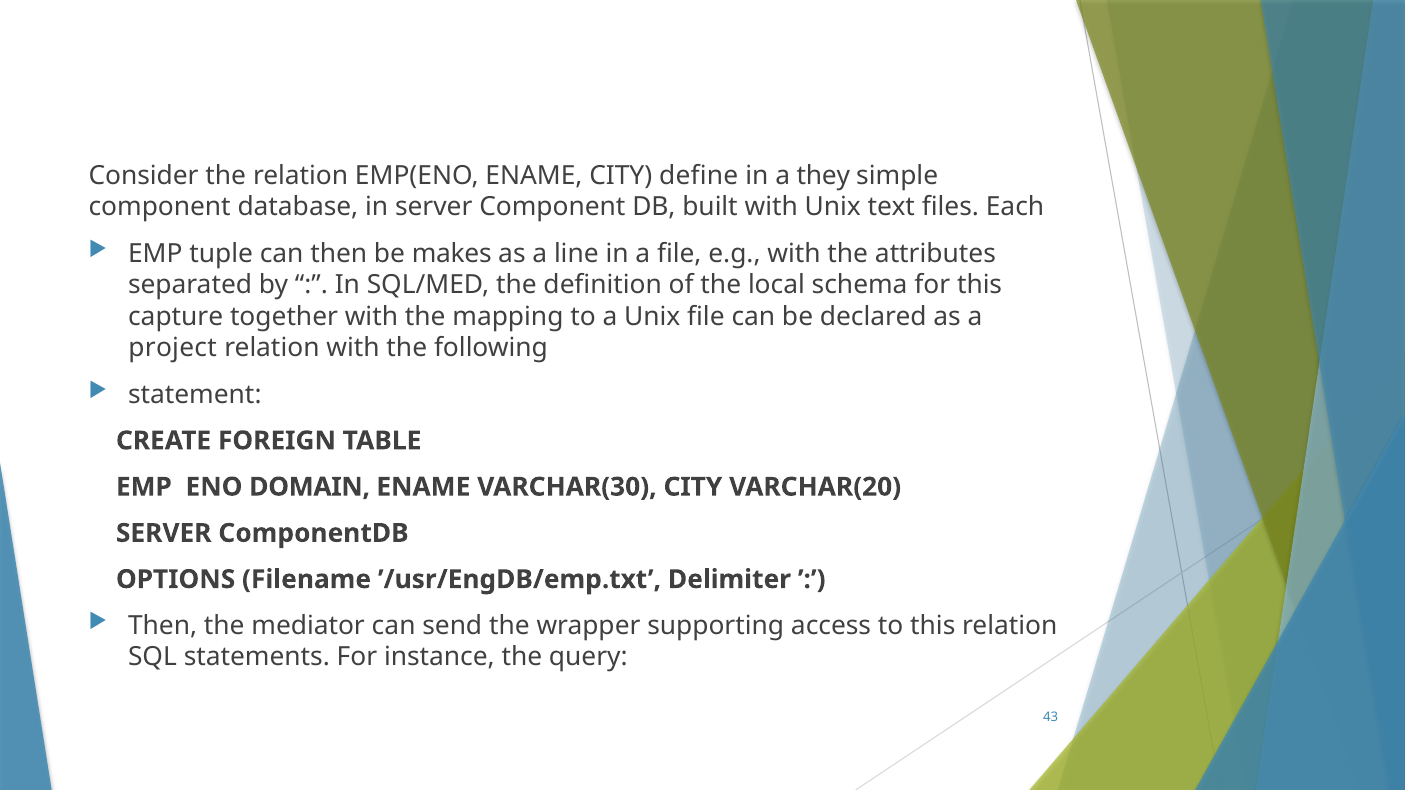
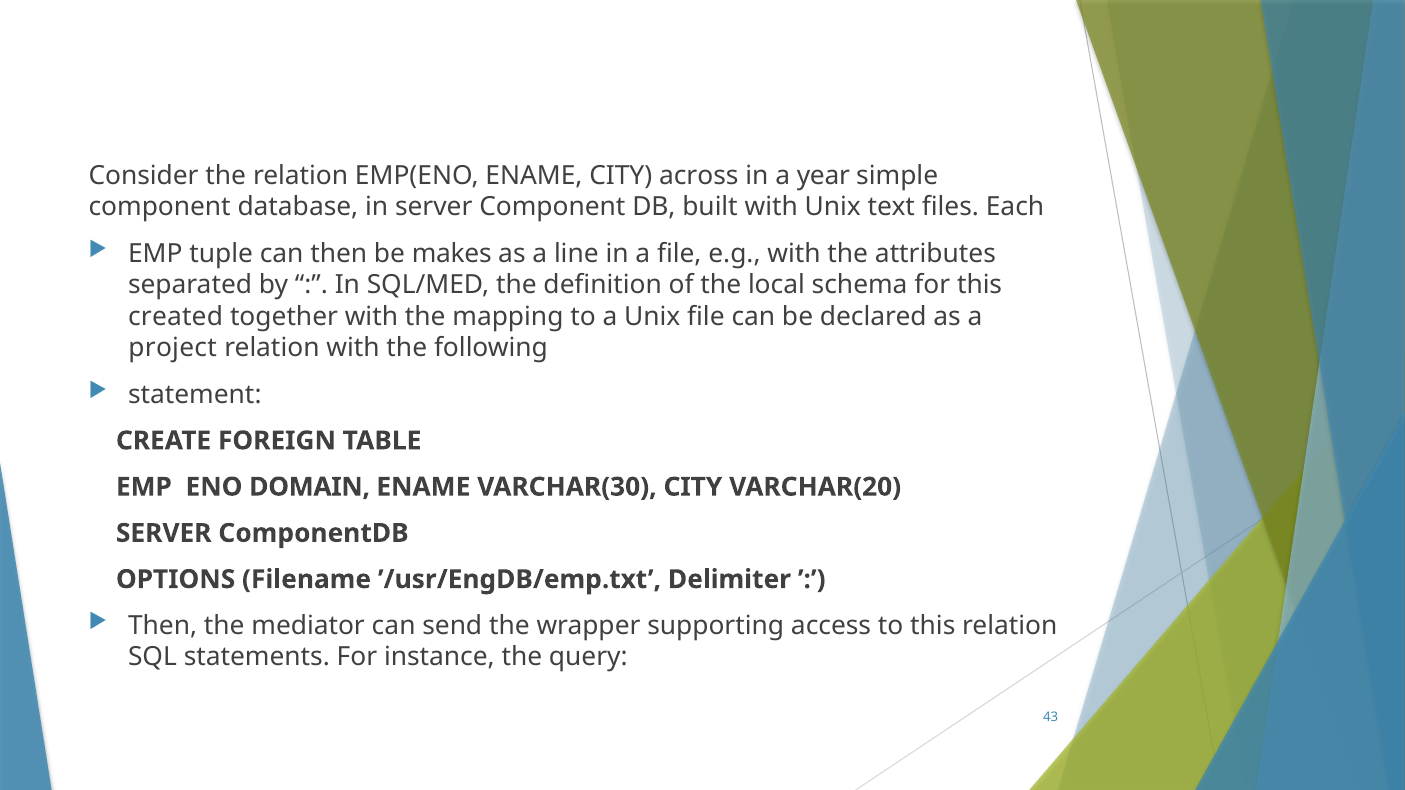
define: define -> across
they: they -> year
capture: capture -> created
